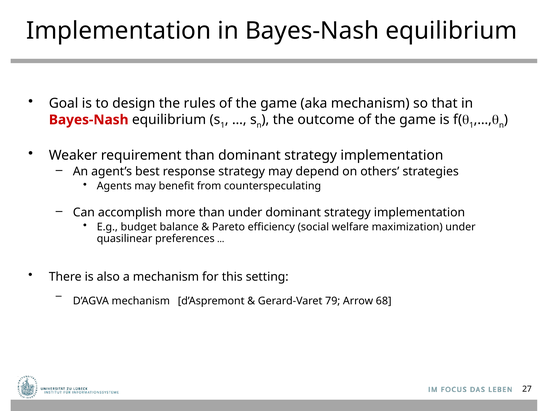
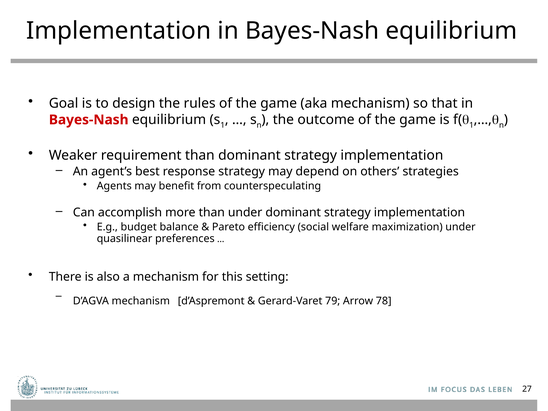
68: 68 -> 78
